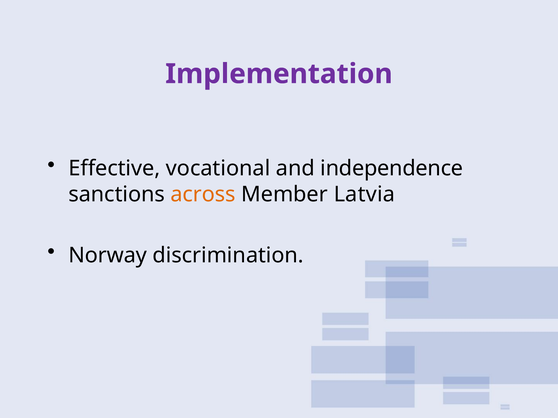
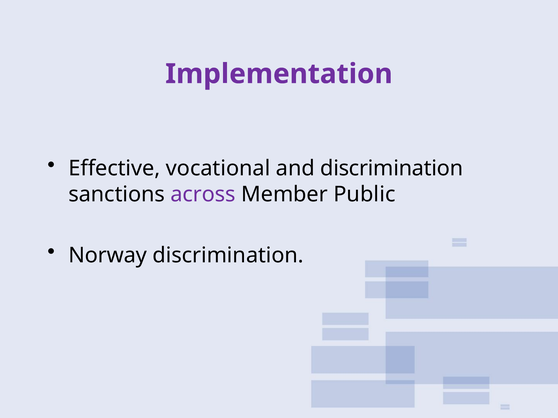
and independence: independence -> discrimination
across colour: orange -> purple
Latvia: Latvia -> Public
